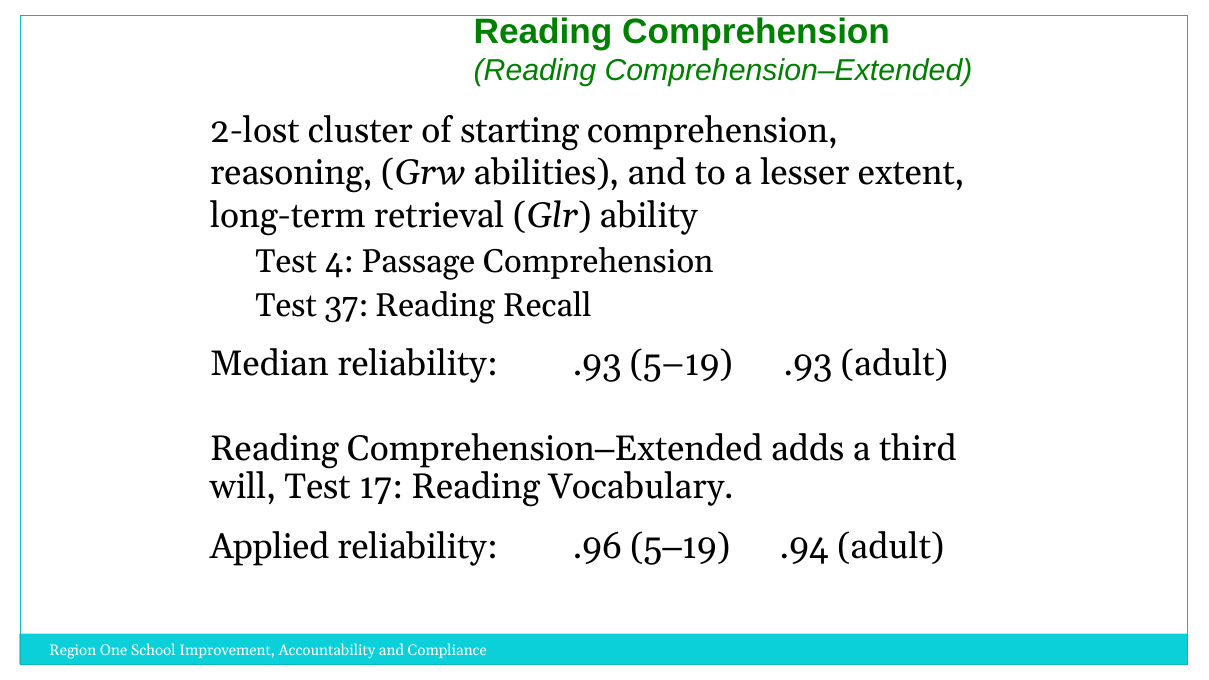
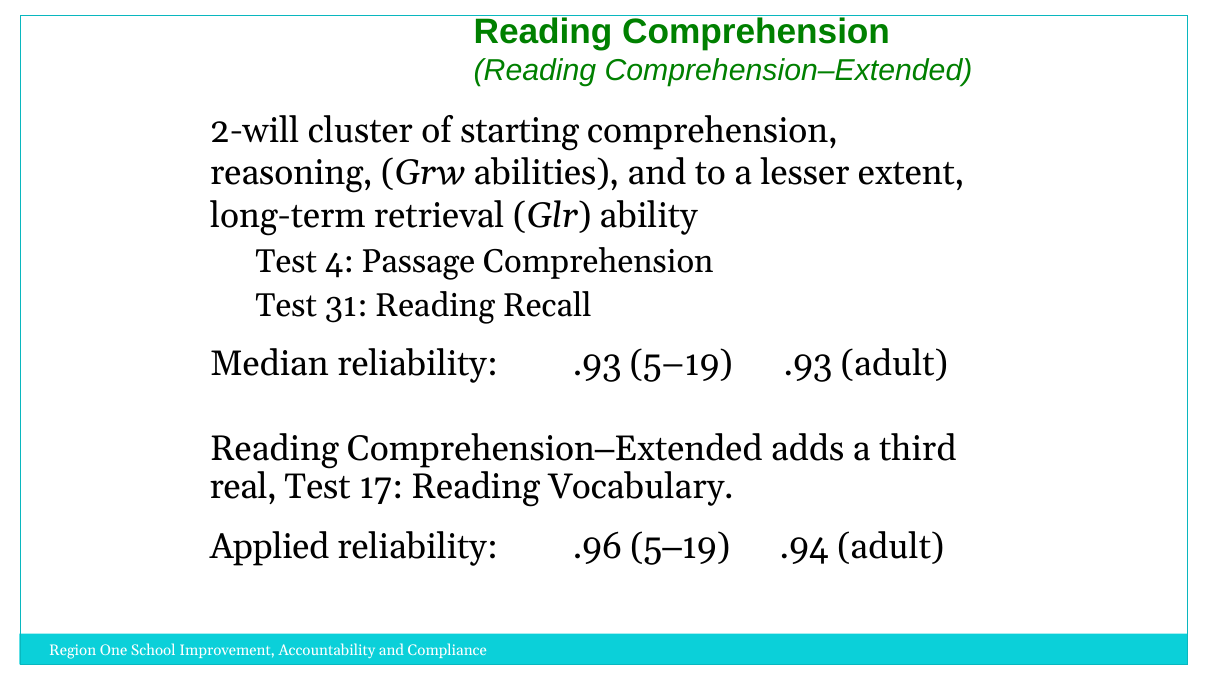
2-lost: 2-lost -> 2-will
37: 37 -> 31
will: will -> real
